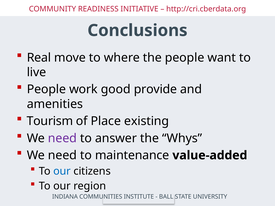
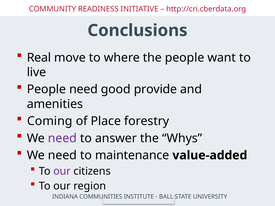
People work: work -> need
Tourism: Tourism -> Coming
existing: existing -> forestry
our at (62, 171) colour: blue -> purple
